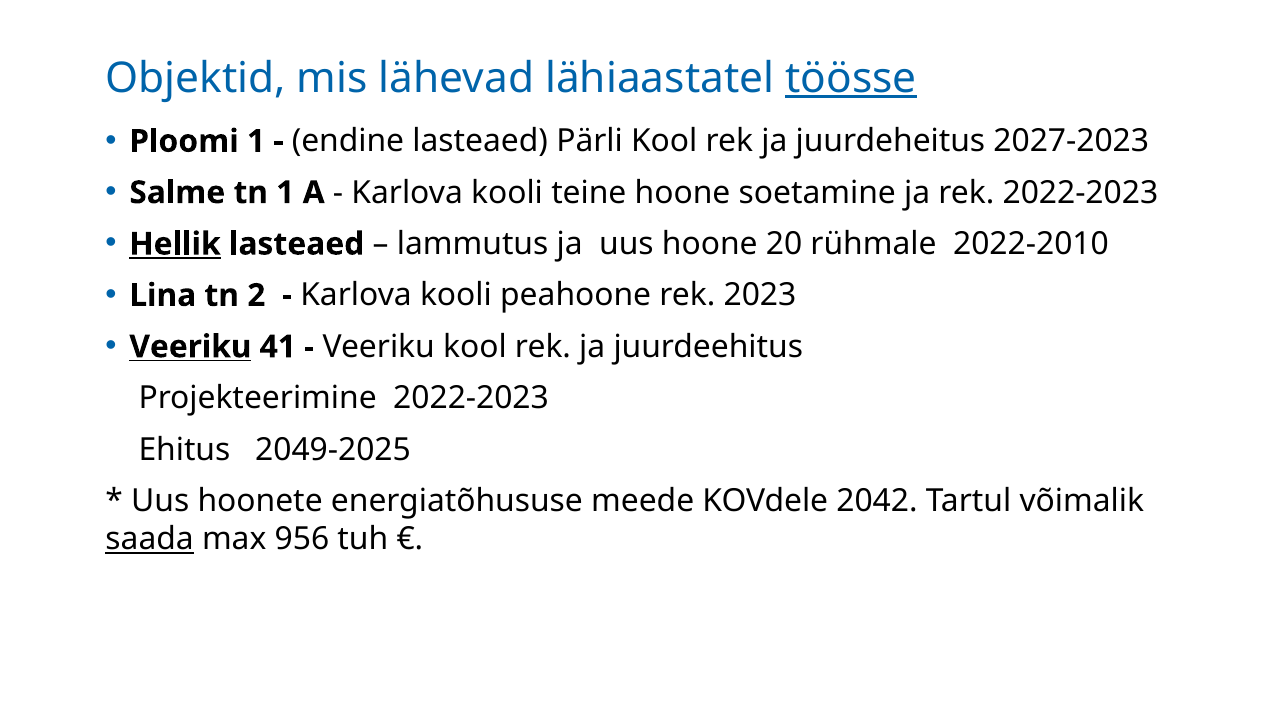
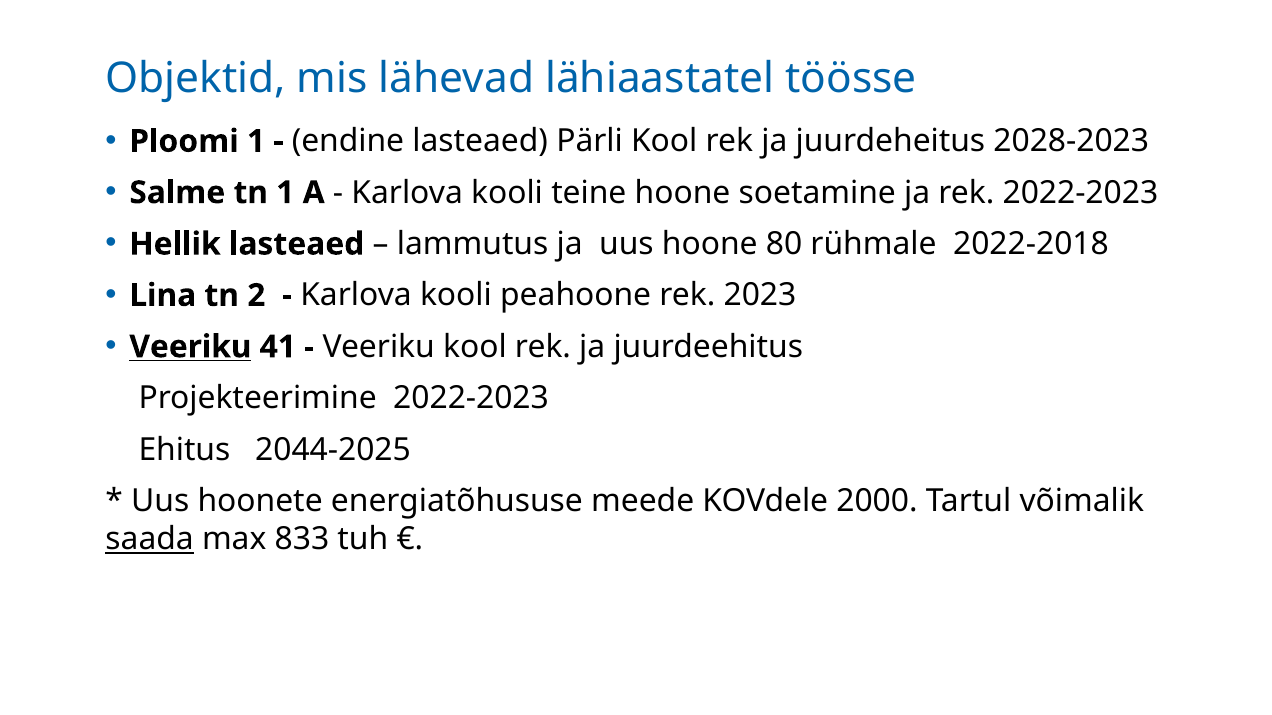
töösse underline: present -> none
2027-2023: 2027-2023 -> 2028-2023
Hellik underline: present -> none
20: 20 -> 80
2022-2010: 2022-2010 -> 2022-2018
2049-2025: 2049-2025 -> 2044-2025
2042: 2042 -> 2000
956: 956 -> 833
